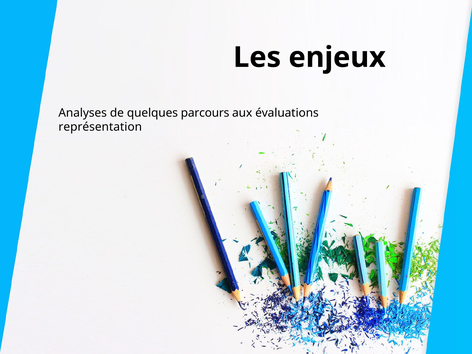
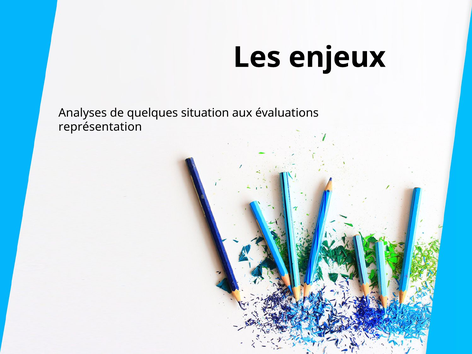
parcours: parcours -> situation
